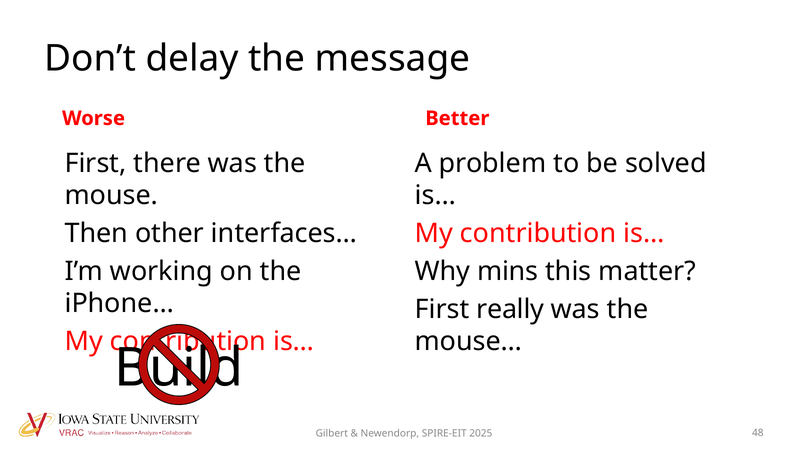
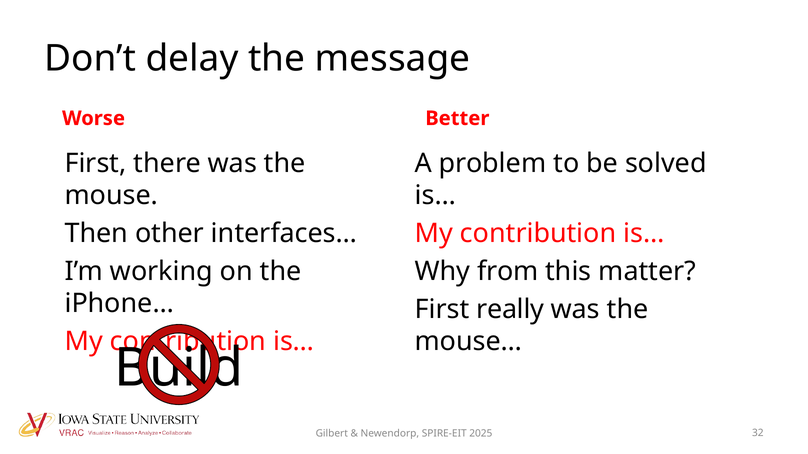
mins: mins -> from
48: 48 -> 32
